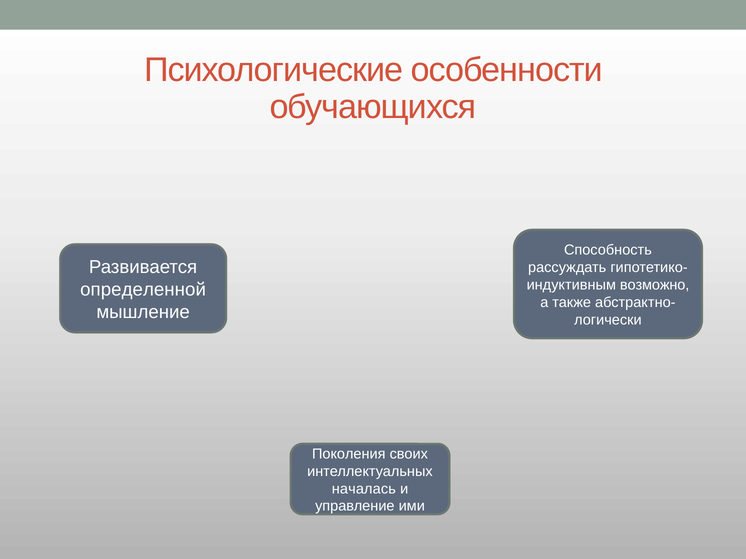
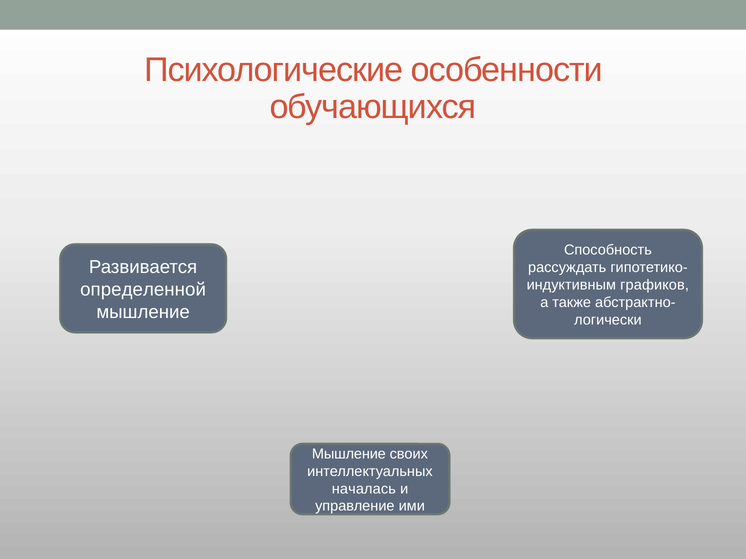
возможно: возможно -> графиков
Поколения at (349, 454): Поколения -> Мышление
